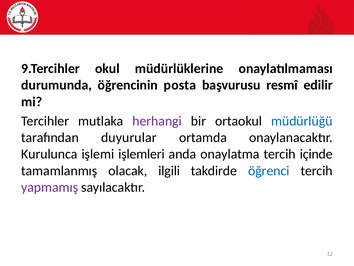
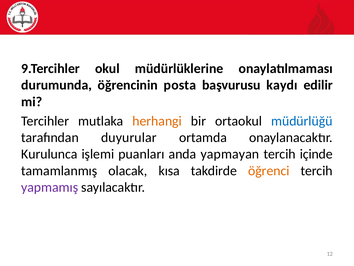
resmî: resmî -> kaydı
herhangi colour: purple -> orange
işlemleri: işlemleri -> puanları
onaylatma: onaylatma -> yapmayan
ilgili: ilgili -> kısa
öğrenci colour: blue -> orange
